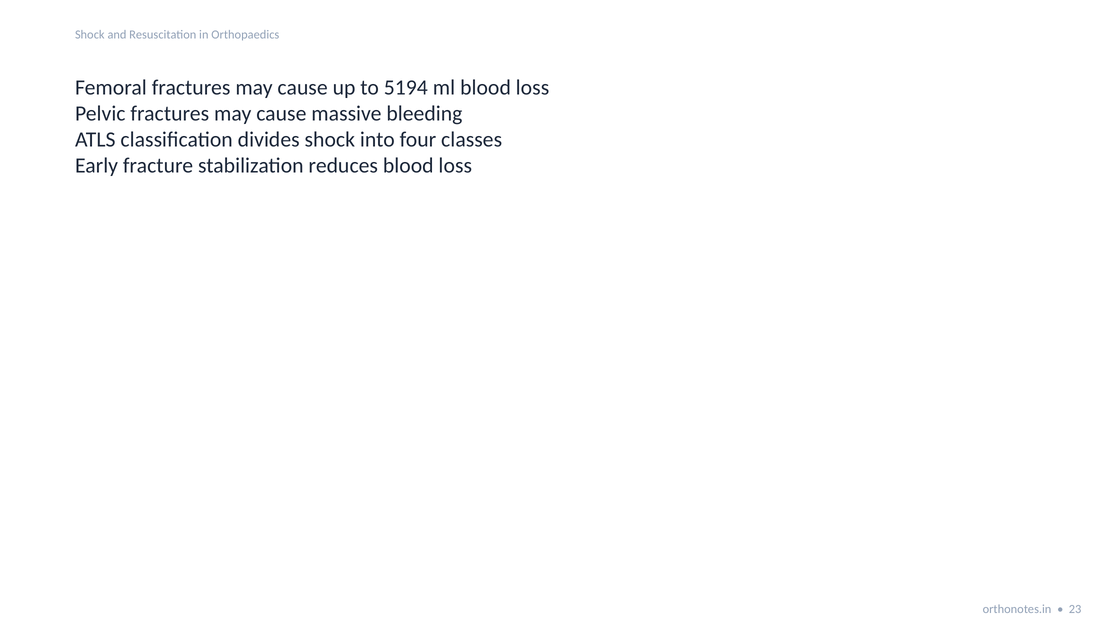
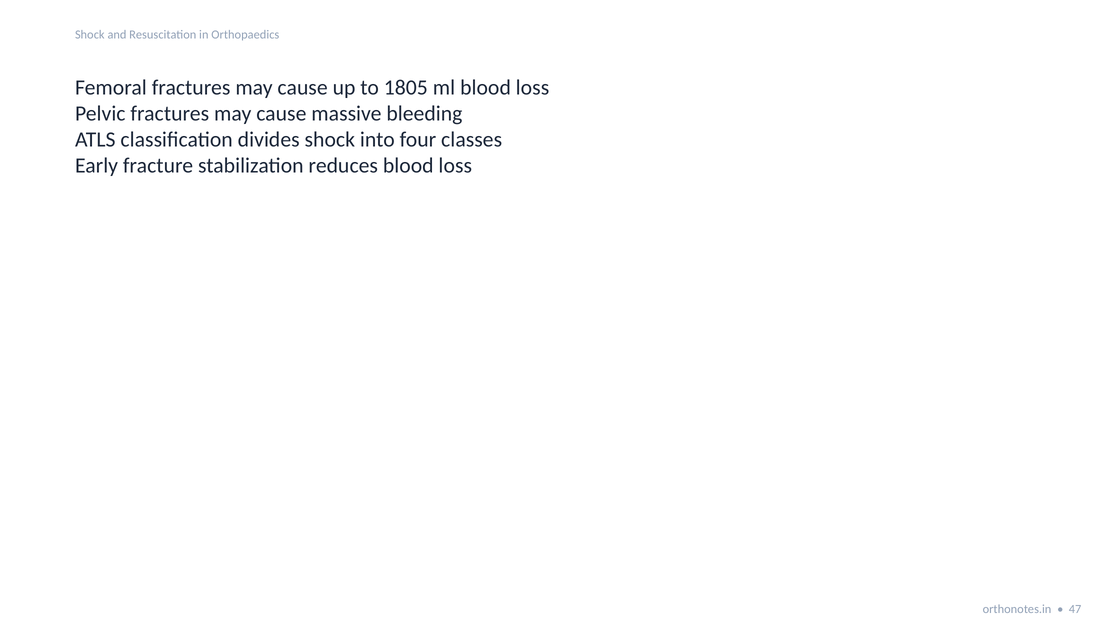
5194: 5194 -> 1805
23: 23 -> 47
